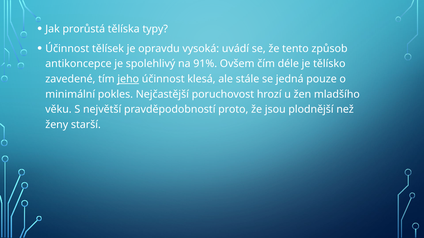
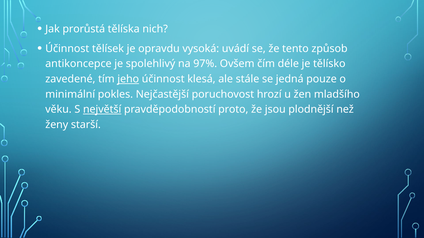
typy: typy -> nich
91%: 91% -> 97%
největší underline: none -> present
